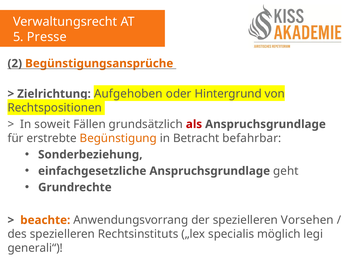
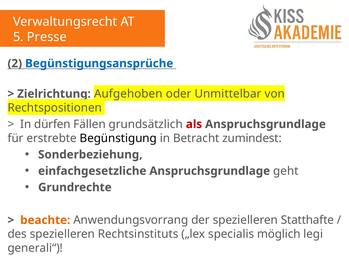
Begünstigungsansprüche colour: orange -> blue
Hintergrund: Hintergrund -> Unmittelbar
soweit: soweit -> dürfen
Begünstigung colour: orange -> black
befahrbar: befahrbar -> zumindest
Vorsehen: Vorsehen -> Statthafte
